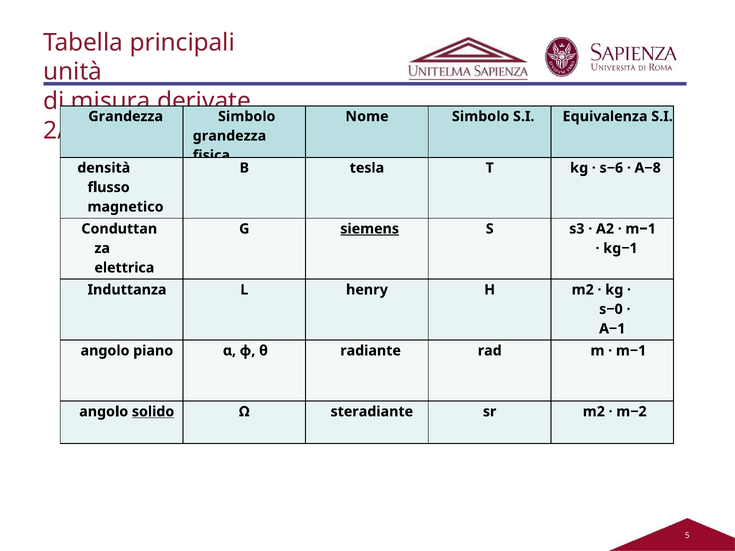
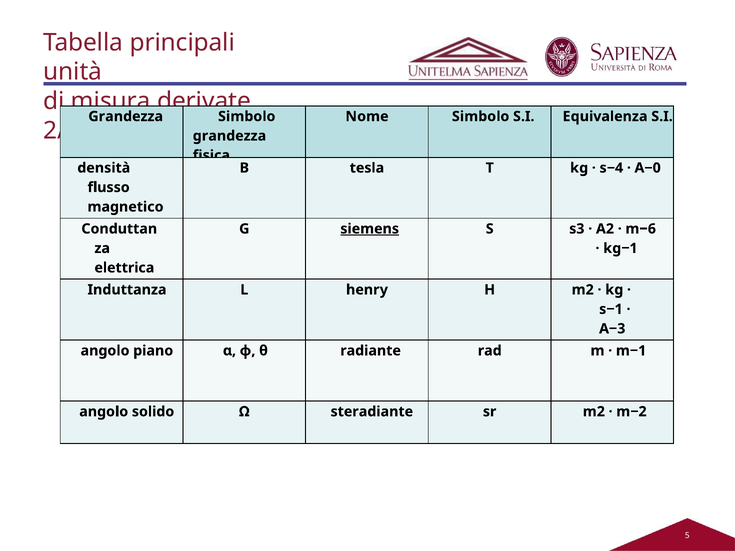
s−6: s−6 -> s−4
A−8: A−8 -> A−0
m−1 at (641, 229): m−1 -> m−6
s−0: s−0 -> s−1
A−1: A−1 -> A−3
solido underline: present -> none
